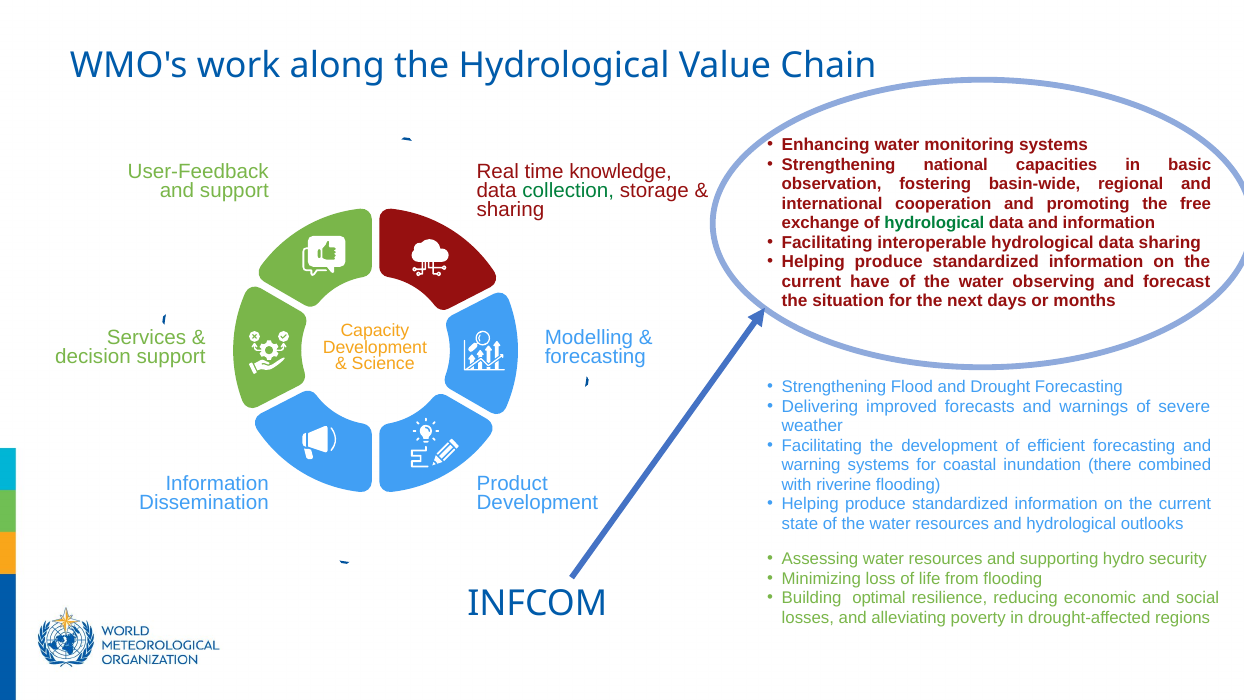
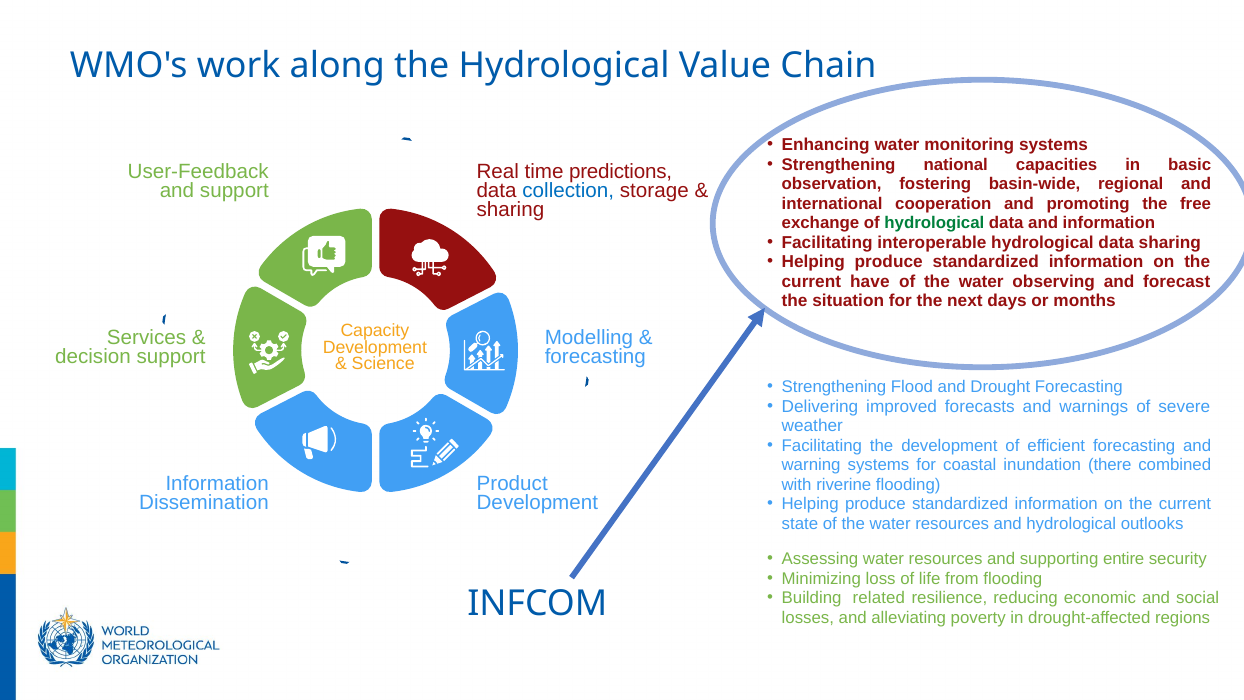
knowledge: knowledge -> predictions
collection colour: green -> blue
hydro: hydro -> entire
optimal: optimal -> related
